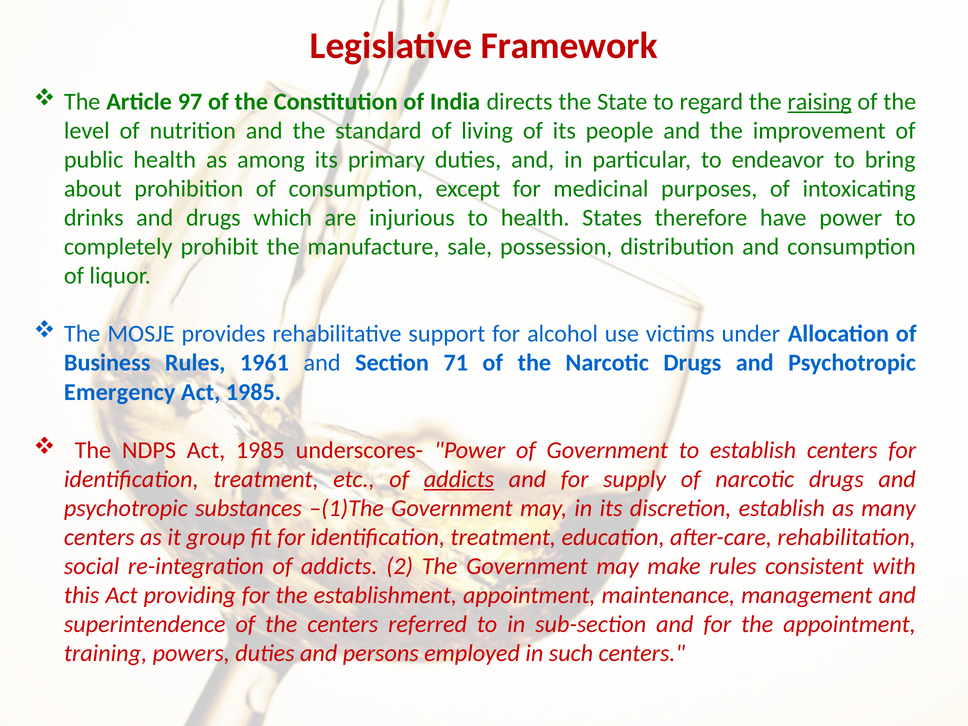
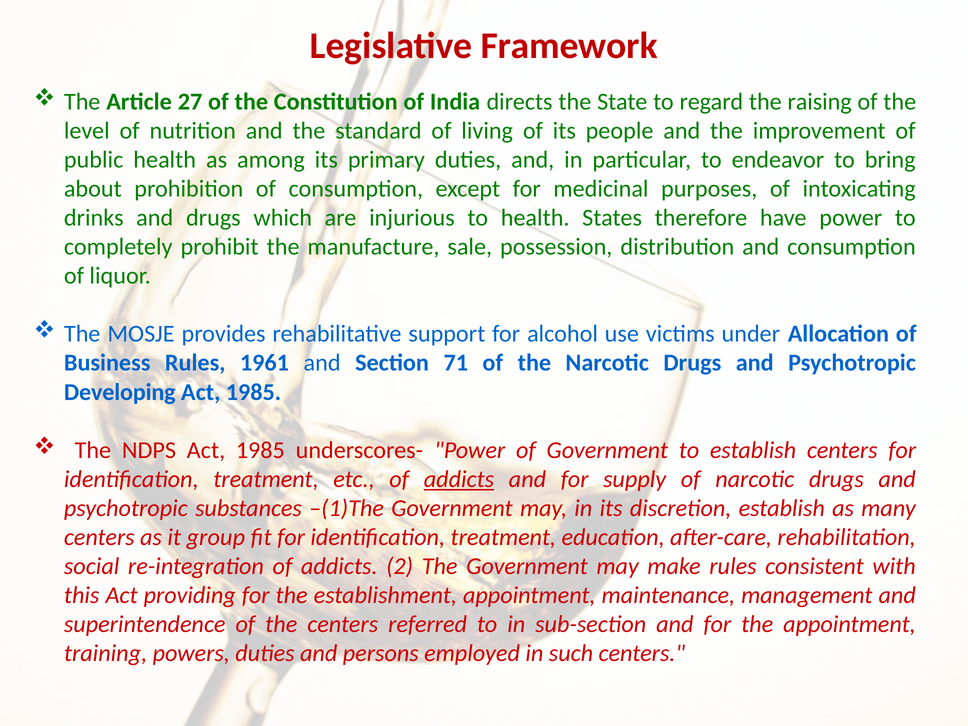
97: 97 -> 27
raising underline: present -> none
Emergency: Emergency -> Developing
